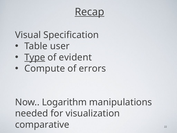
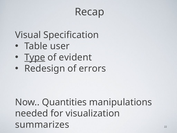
Recap underline: present -> none
Compute: Compute -> Redesign
Logarithm: Logarithm -> Quantities
comparative: comparative -> summarizes
